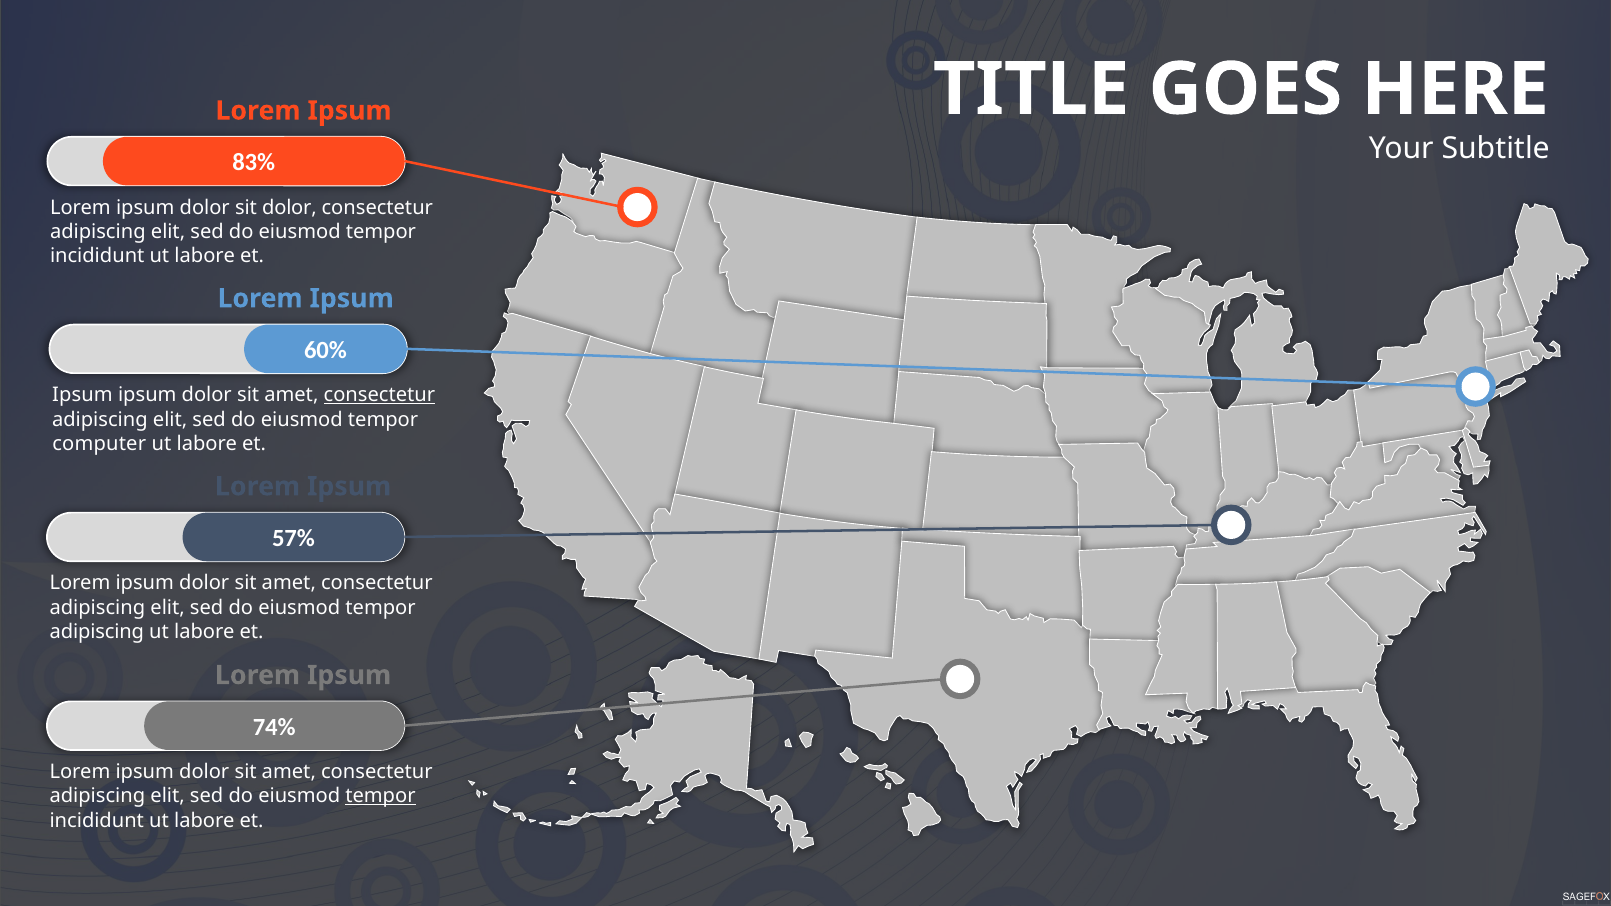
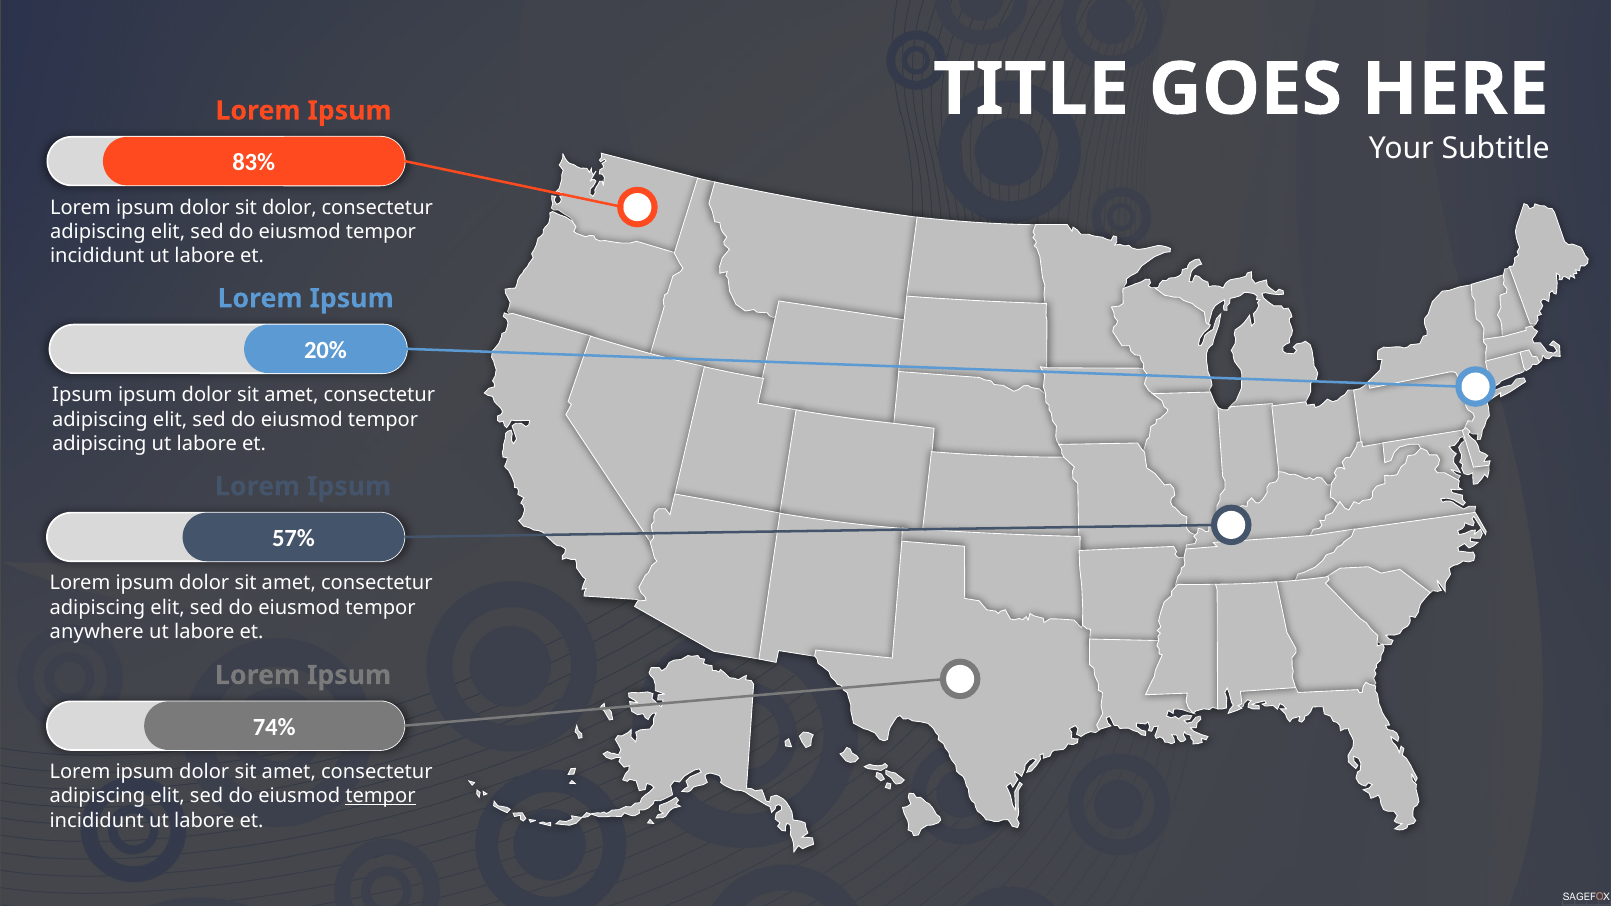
60%: 60% -> 20%
consectetur at (379, 395) underline: present -> none
computer at (99, 444): computer -> adipiscing
adipiscing at (97, 632): adipiscing -> anywhere
